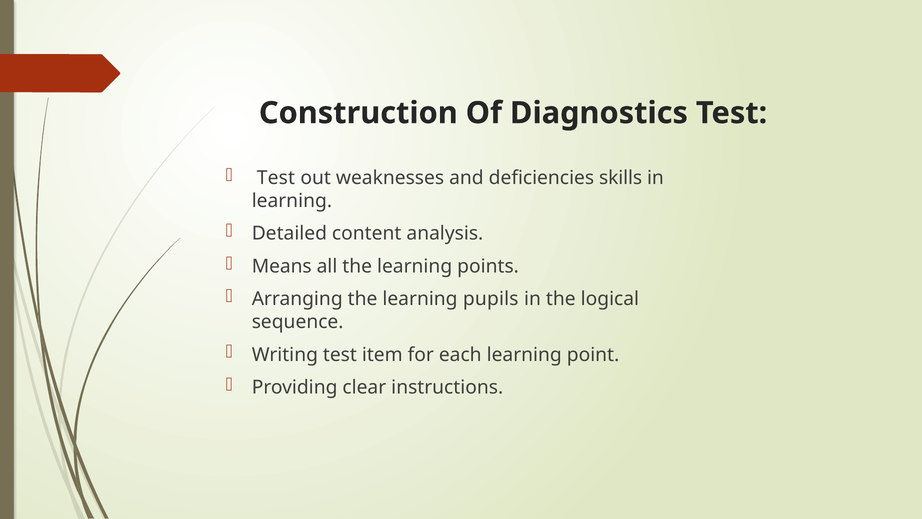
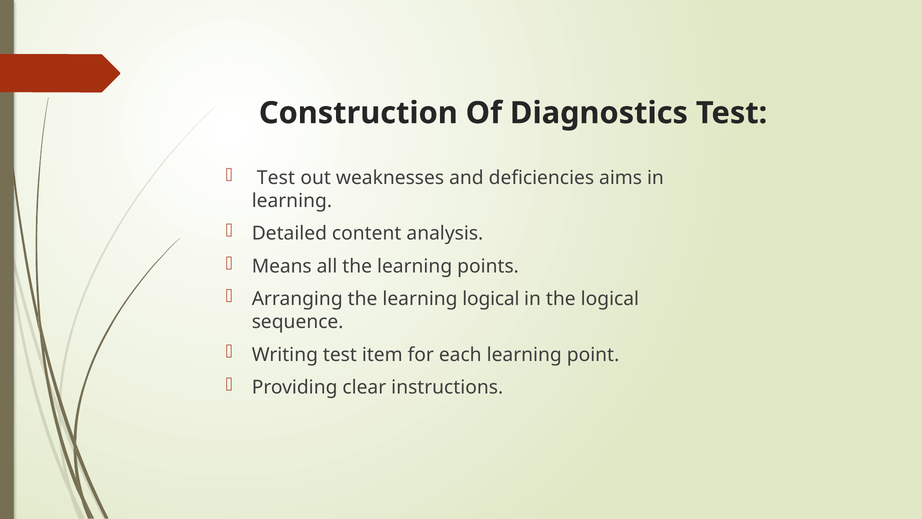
skills: skills -> aims
learning pupils: pupils -> logical
